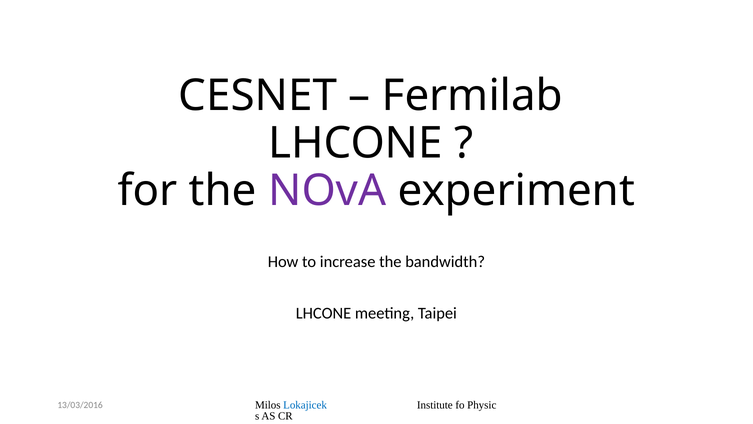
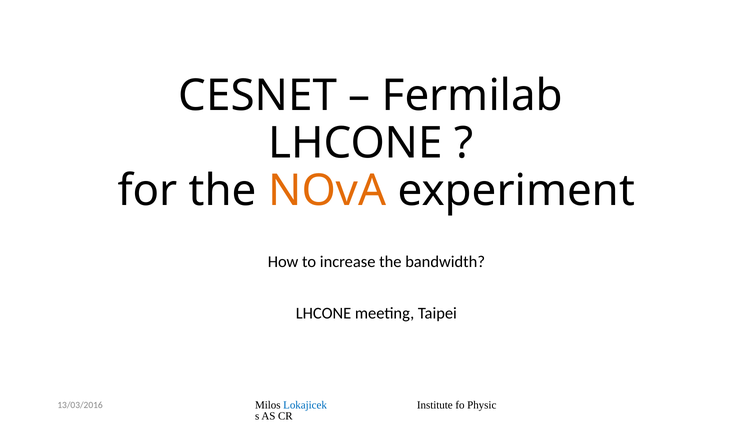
NOvA colour: purple -> orange
